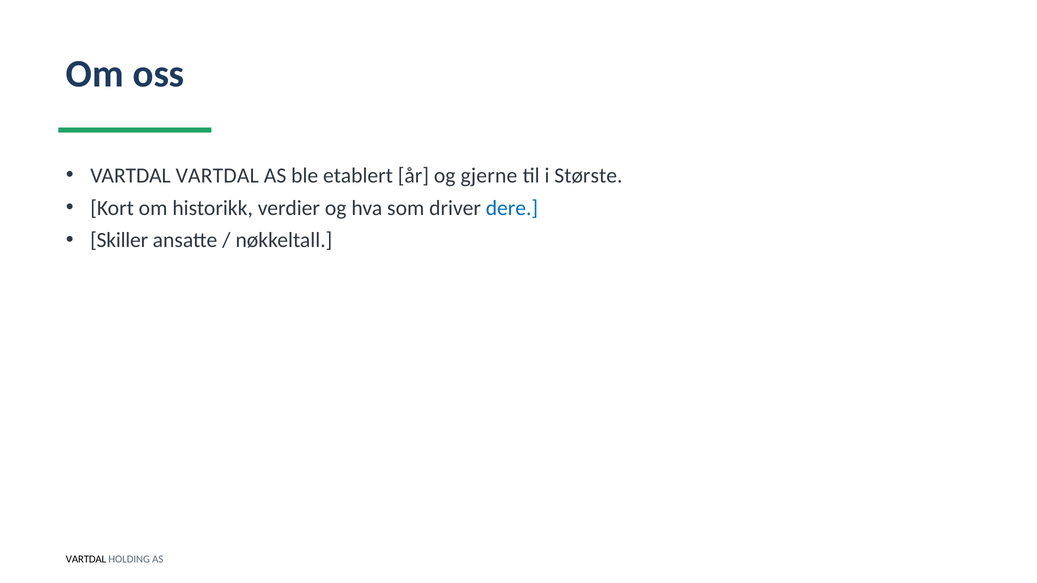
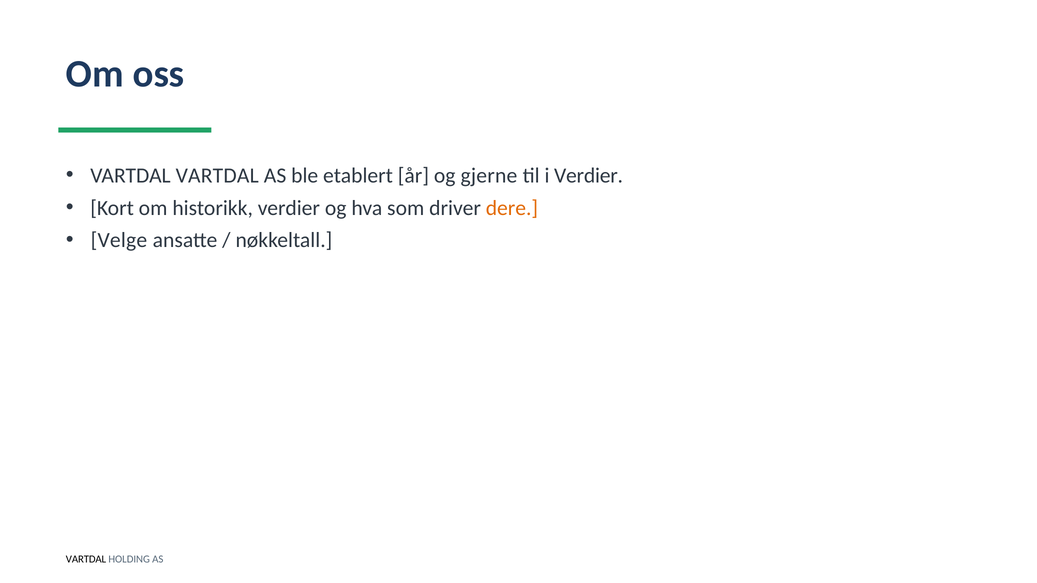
i Største: Største -> Verdier
dere colour: blue -> orange
Skiller: Skiller -> Velge
